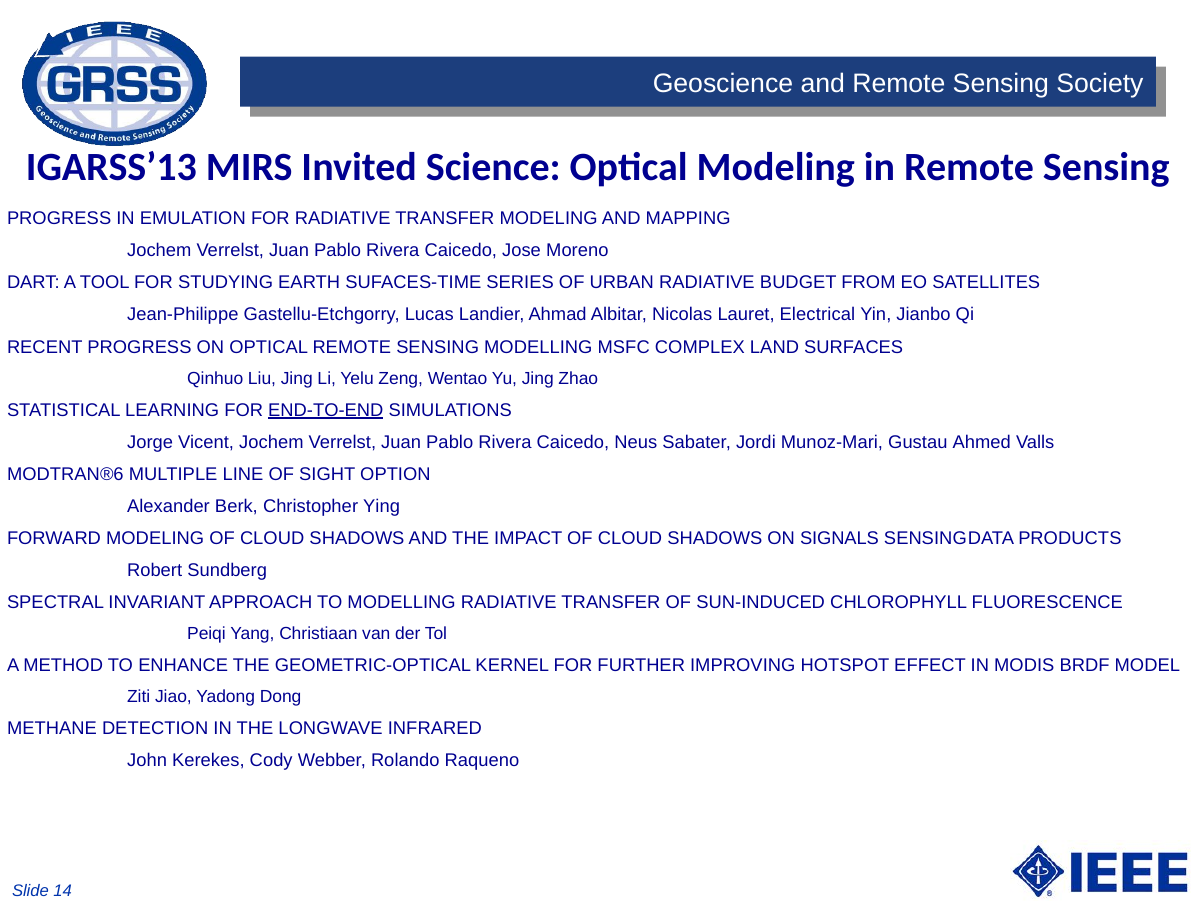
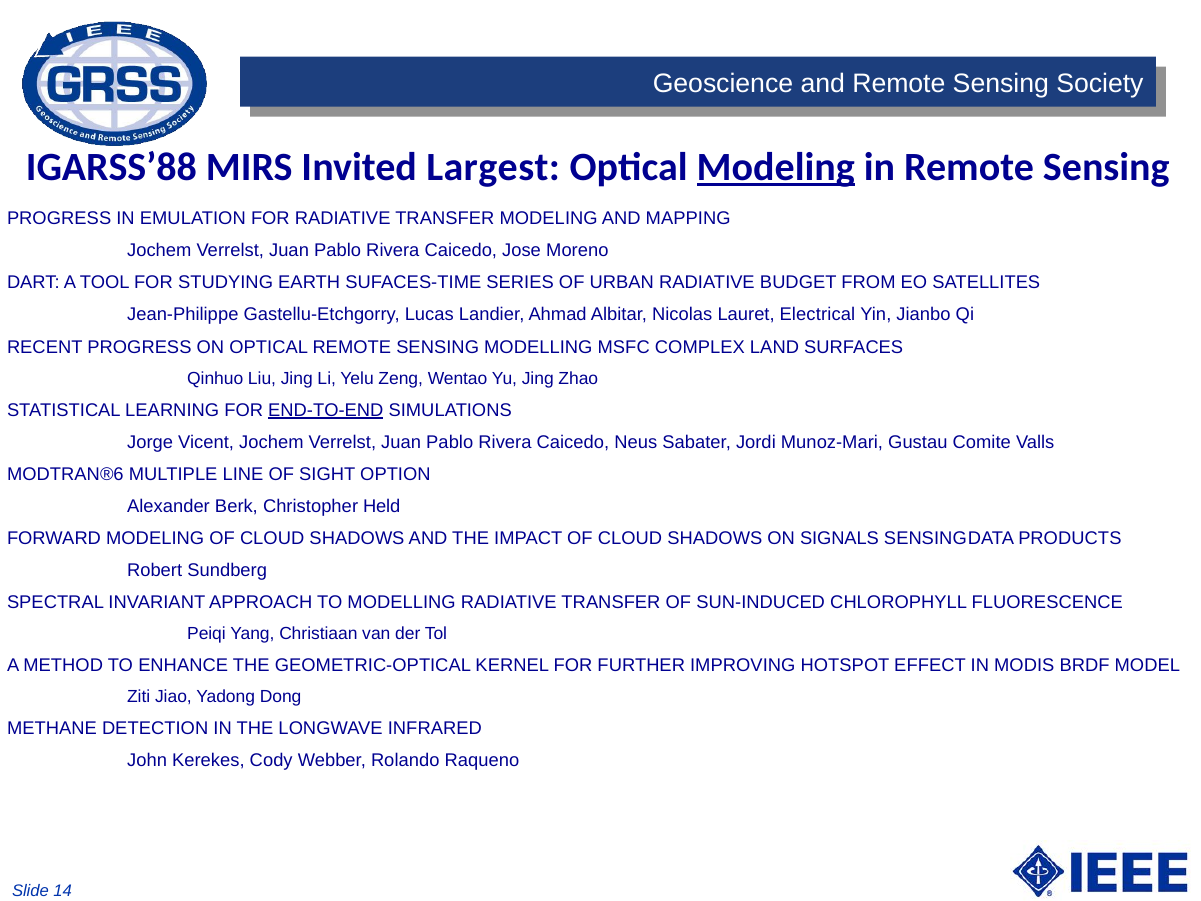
IGARSS’13: IGARSS’13 -> IGARSS’88
Science: Science -> Largest
Modeling at (776, 167) underline: none -> present
Ahmed: Ahmed -> Comite
Ying: Ying -> Held
